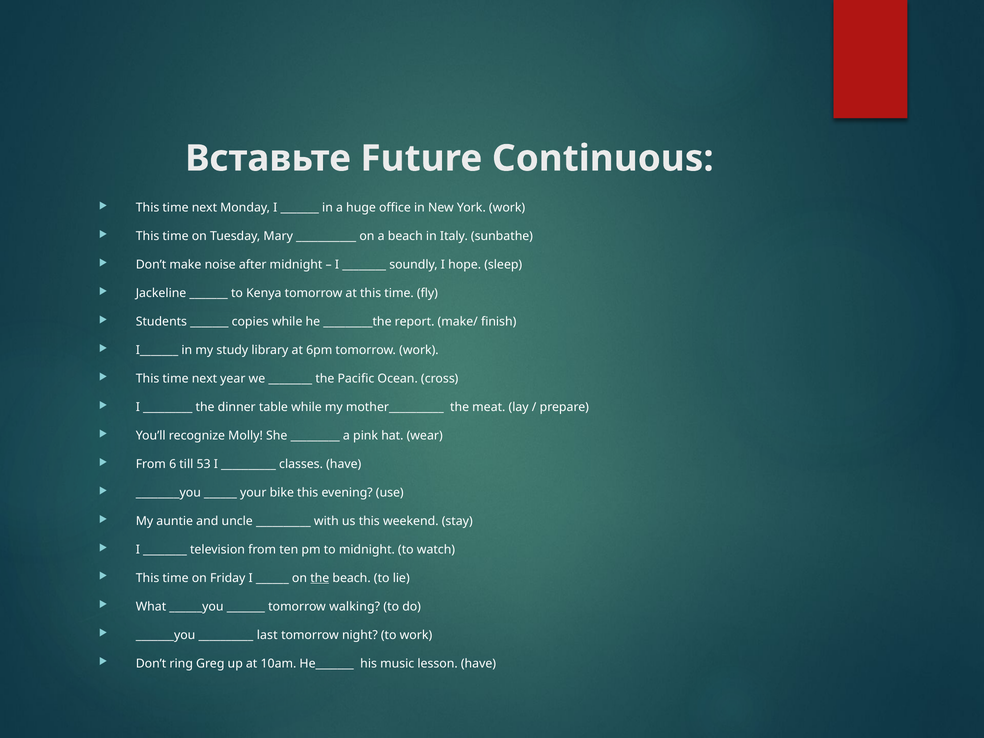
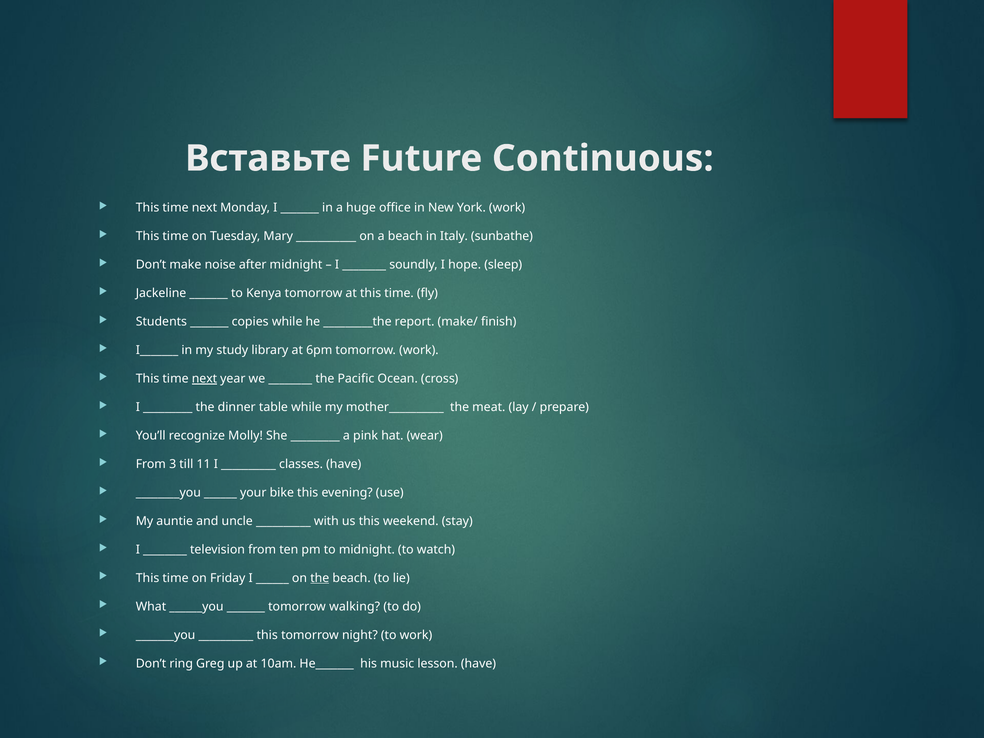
next at (204, 379) underline: none -> present
6: 6 -> 3
53: 53 -> 11
last at (267, 635): last -> this
